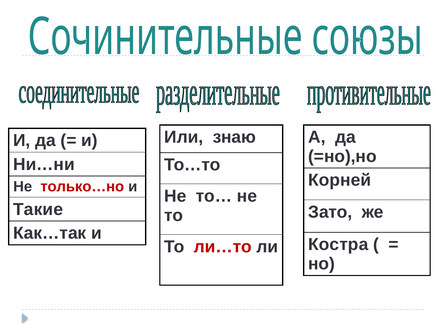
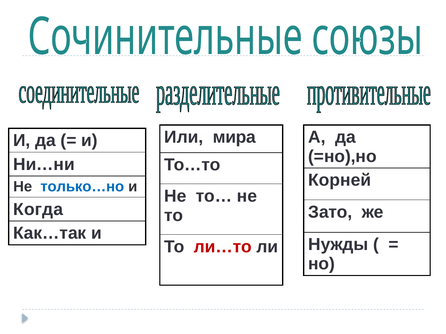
знаю: знаю -> мира
только…но colour: red -> blue
Такие: Такие -> Когда
Костра: Костра -> Нужды
